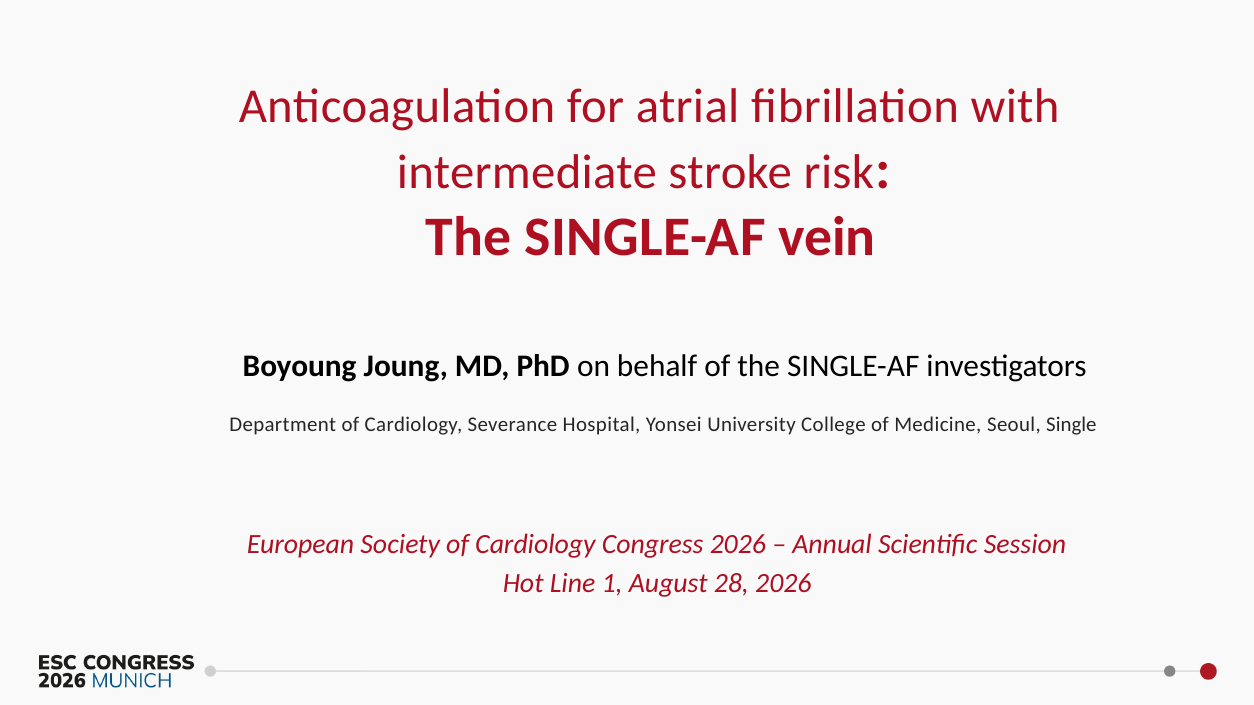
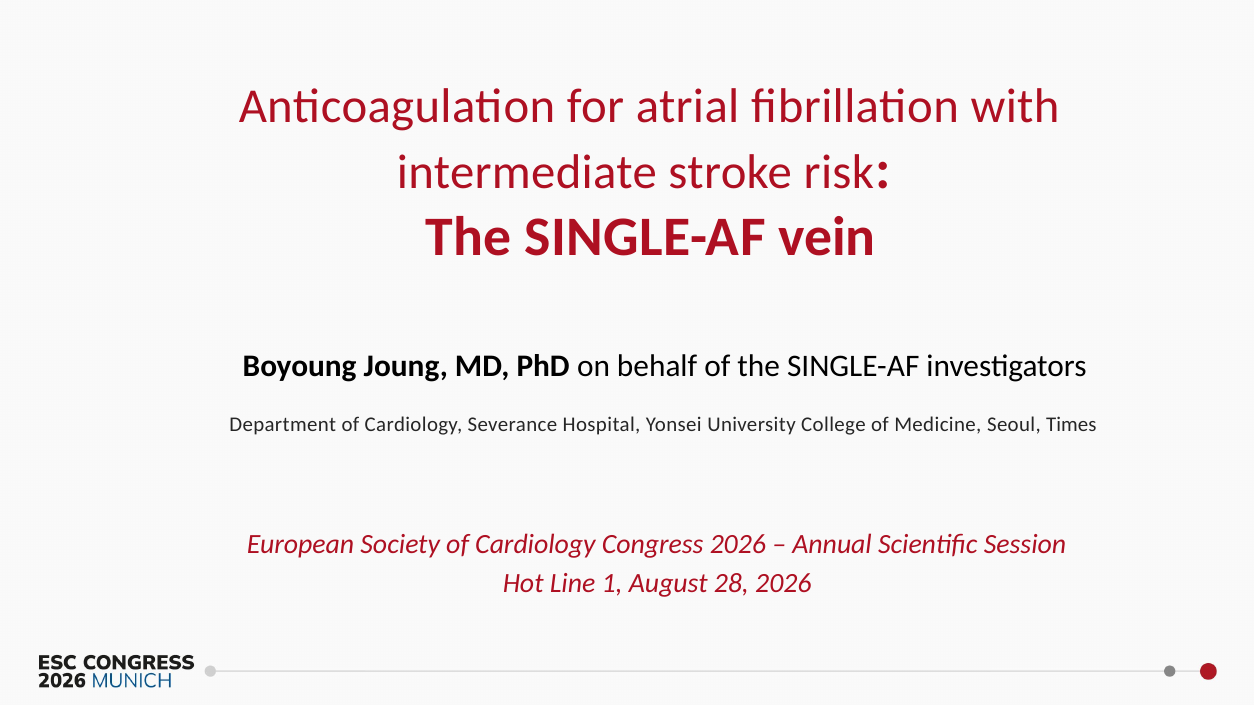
Single: Single -> Times
